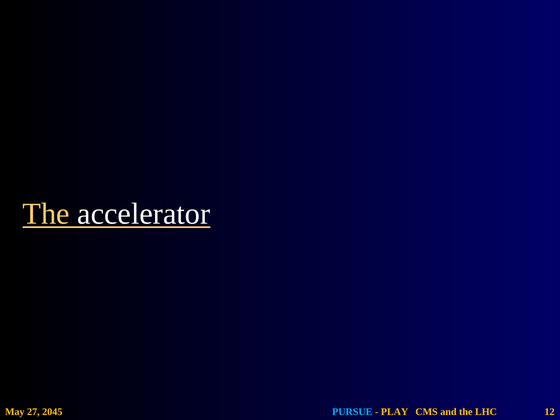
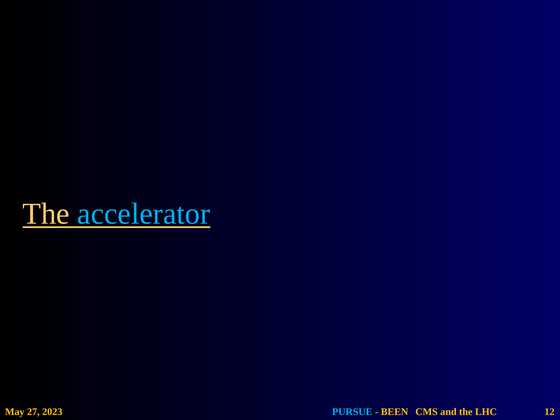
accelerator colour: white -> light blue
2045: 2045 -> 2023
PLAY: PLAY -> BEEN
